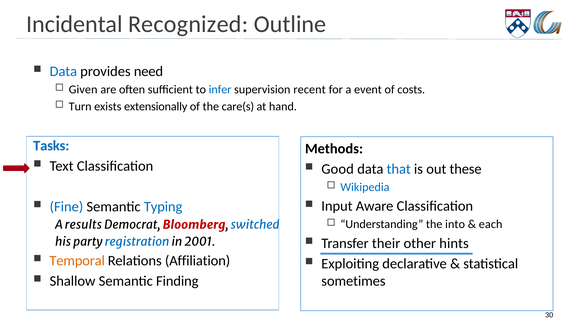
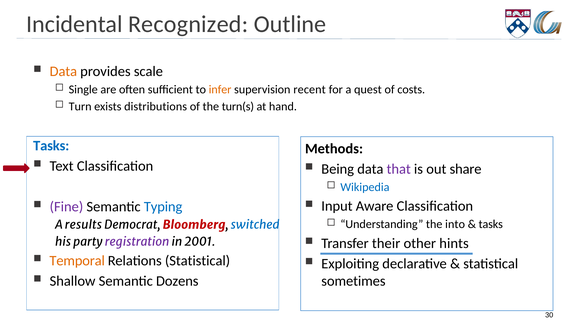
Data at (63, 71) colour: blue -> orange
need: need -> scale
Given: Given -> Single
infer colour: blue -> orange
event: event -> quest
extensionally: extensionally -> distributions
care(s: care(s -> turn(s
Good: Good -> Being
that colour: blue -> purple
these: these -> share
Fine colour: blue -> purple
each at (491, 224): each -> tasks
registration colour: blue -> purple
Relations Affiliation: Affiliation -> Statistical
Finding: Finding -> Dozens
